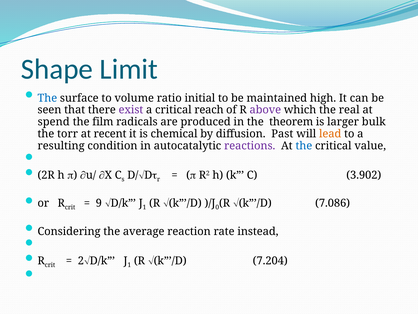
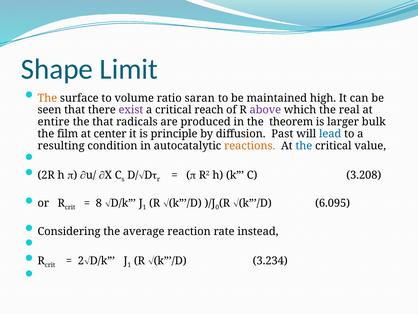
The at (47, 98) colour: blue -> orange
initial: initial -> saran
spend: spend -> entire
the film: film -> that
torr: torr -> film
recent: recent -> center
chemical: chemical -> principle
lead colour: orange -> blue
reactions colour: purple -> orange
3.902: 3.902 -> 3.208
9: 9 -> 8
7.086: 7.086 -> 6.095
7.204: 7.204 -> 3.234
